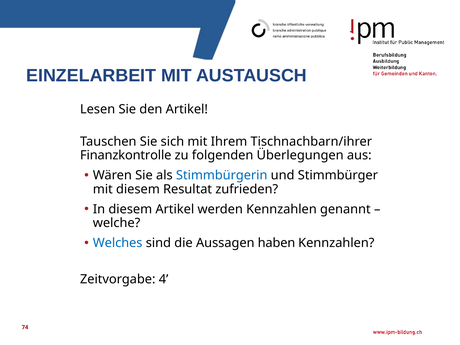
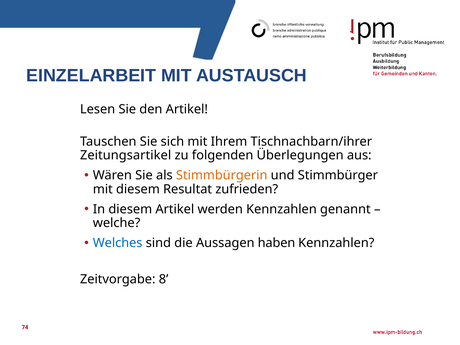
Finanzkontrolle: Finanzkontrolle -> Zeitungsartikel
Stimmbürgerin colour: blue -> orange
4: 4 -> 8
